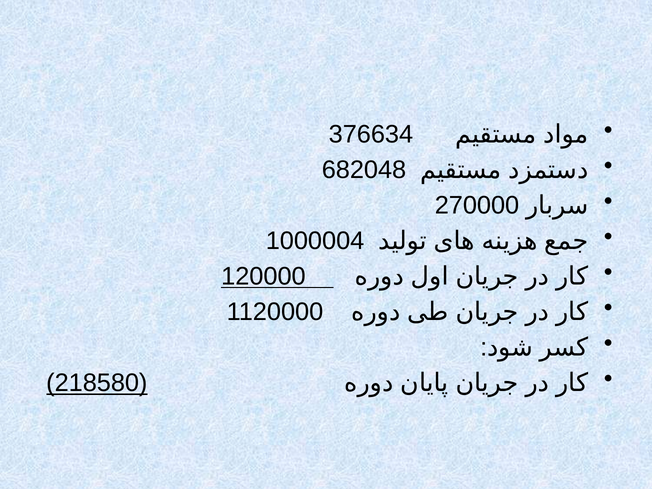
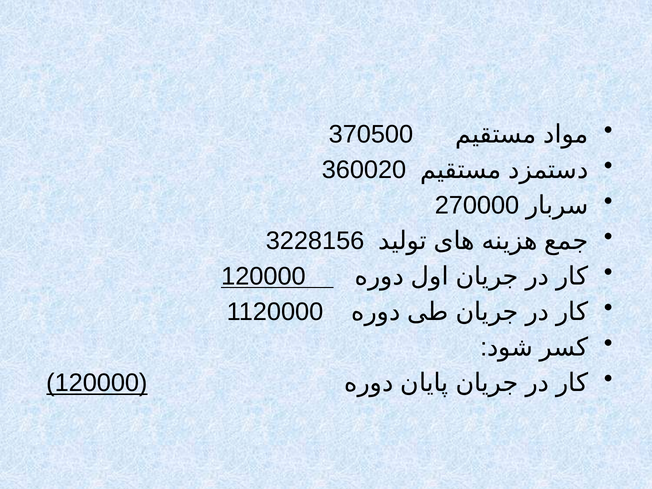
376634: 376634 -> 370500
682048: 682048 -> 360020
1000004: 1000004 -> 3228156
218580 at (97, 383): 218580 -> 120000
